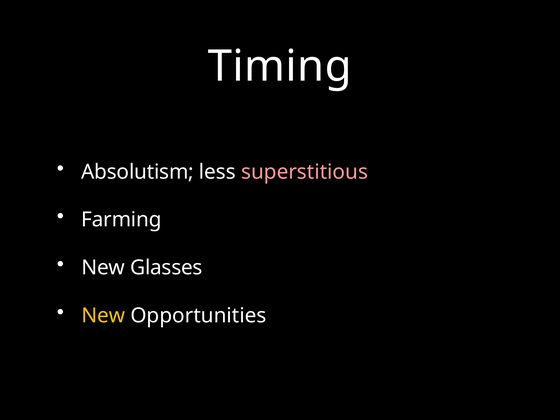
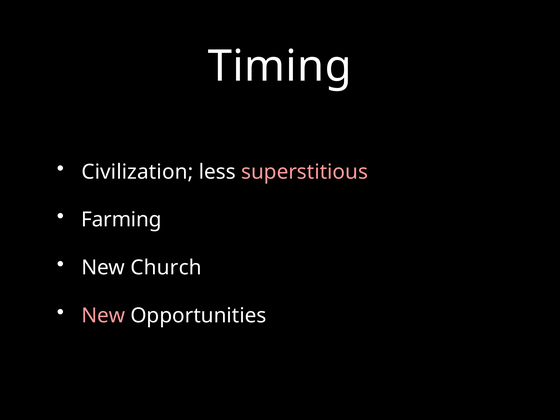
Absolutism: Absolutism -> Civilization
Glasses: Glasses -> Church
New at (103, 316) colour: yellow -> pink
